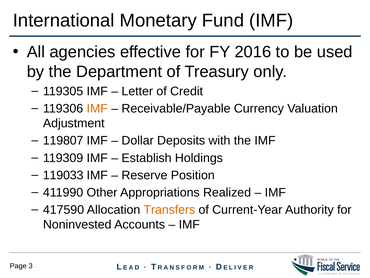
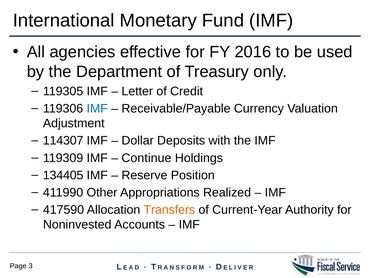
IMF at (97, 108) colour: orange -> blue
119807: 119807 -> 114307
Establish: Establish -> Continue
119033: 119033 -> 134405
